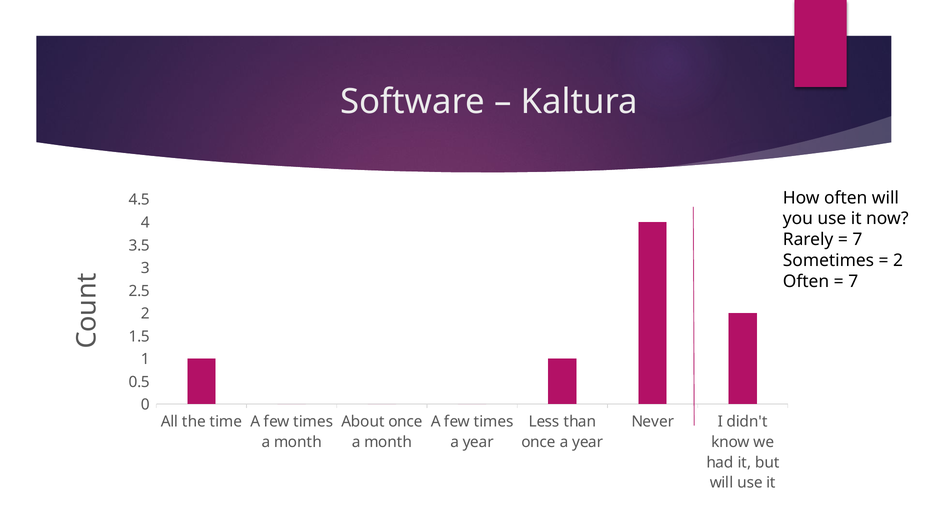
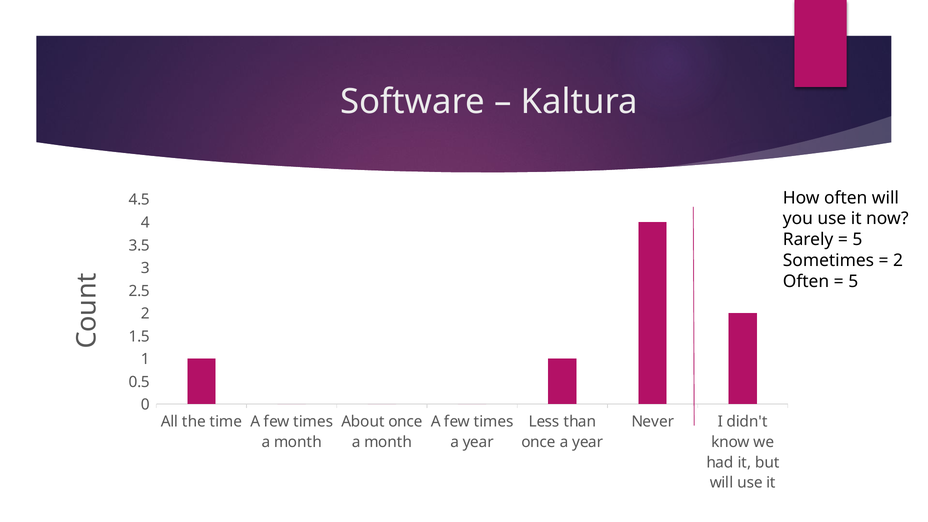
7 at (857, 240): 7 -> 5
7 at (853, 281): 7 -> 5
